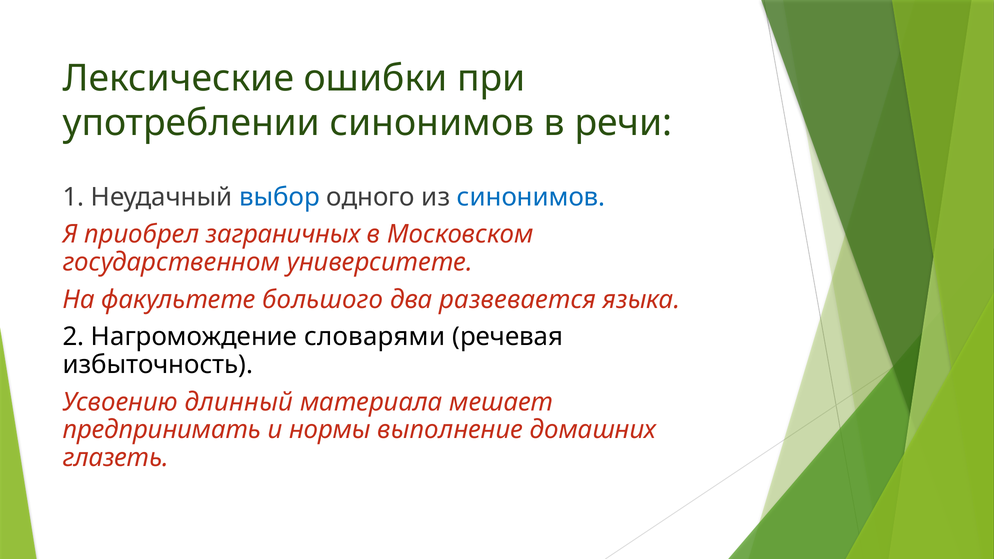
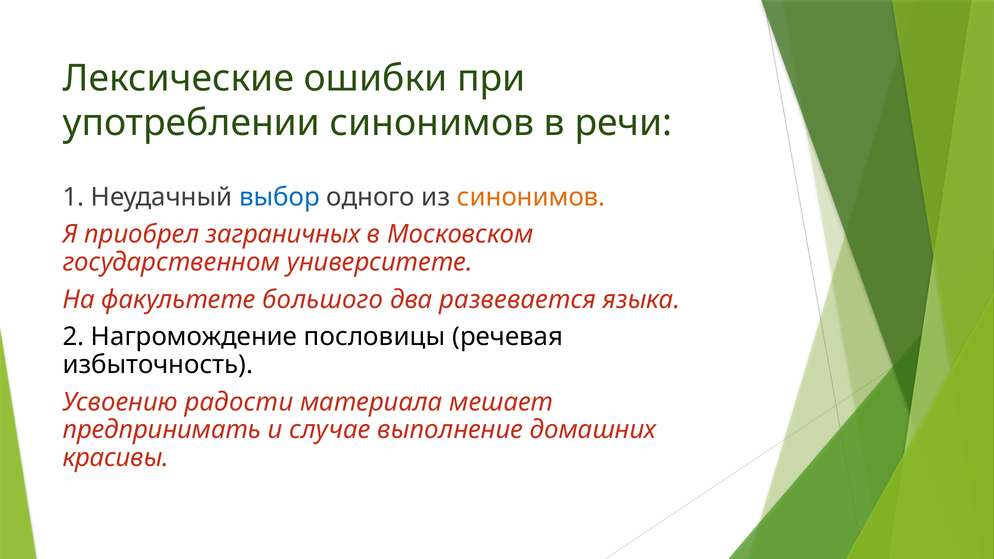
синонимов at (531, 197) colour: blue -> orange
словарями: словарями -> пословицы
длинный: длинный -> радости
нормы: нормы -> случае
глазеть: глазеть -> красивы
